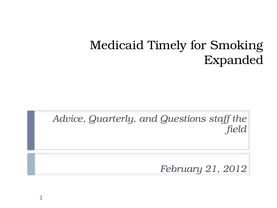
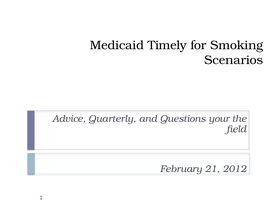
Expanded: Expanded -> Scenarios
staff: staff -> your
